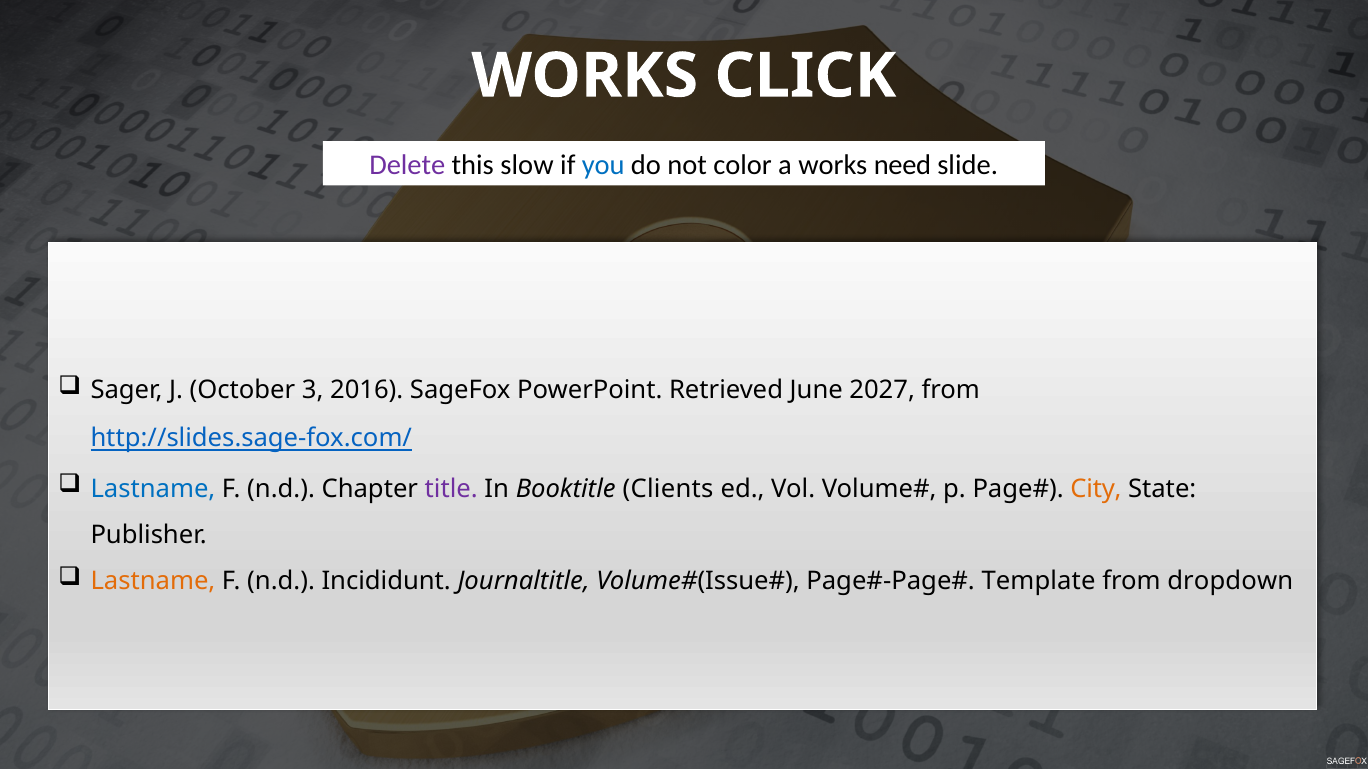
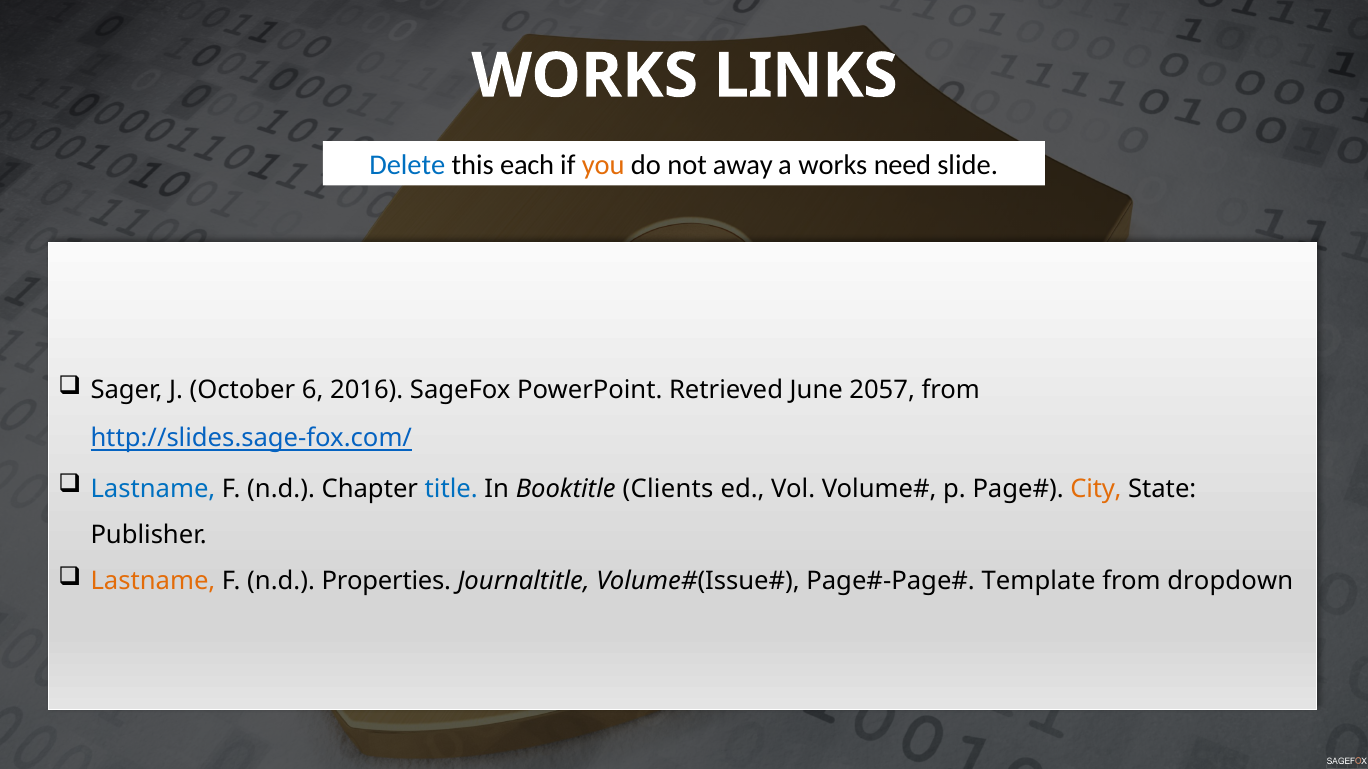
CLICK: CLICK -> LINKS
Delete colour: purple -> blue
slow: slow -> each
you colour: blue -> orange
color: color -> away
3: 3 -> 6
2027: 2027 -> 2057
title colour: purple -> blue
Incididunt: Incididunt -> Properties
